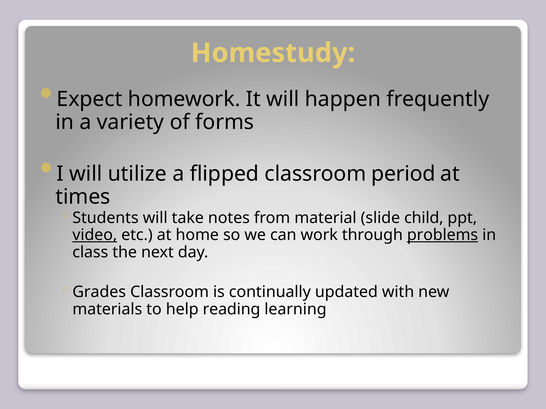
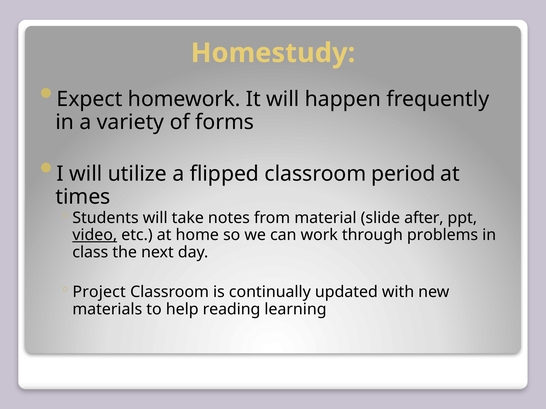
child: child -> after
problems underline: present -> none
Grades: Grades -> Project
